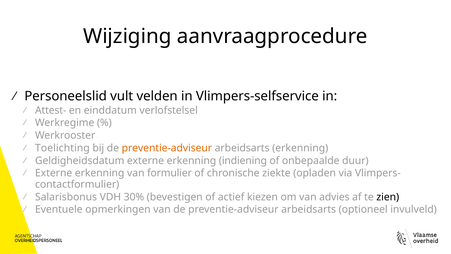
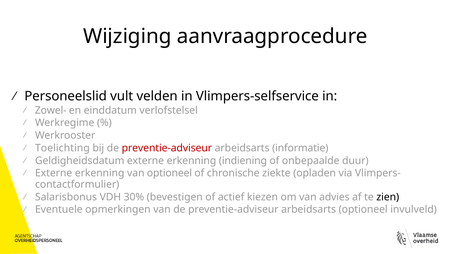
Attest-: Attest- -> Zowel-
preventie-adviseur at (167, 148) colour: orange -> red
arbeidsarts erkenning: erkenning -> informatie
van formulier: formulier -> optioneel
